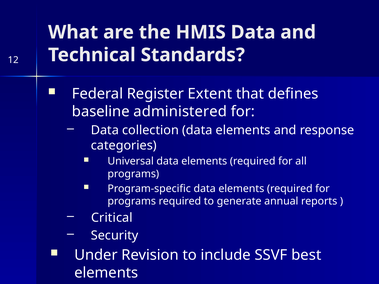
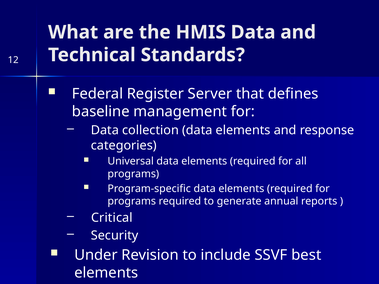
Extent: Extent -> Server
administered: administered -> management
